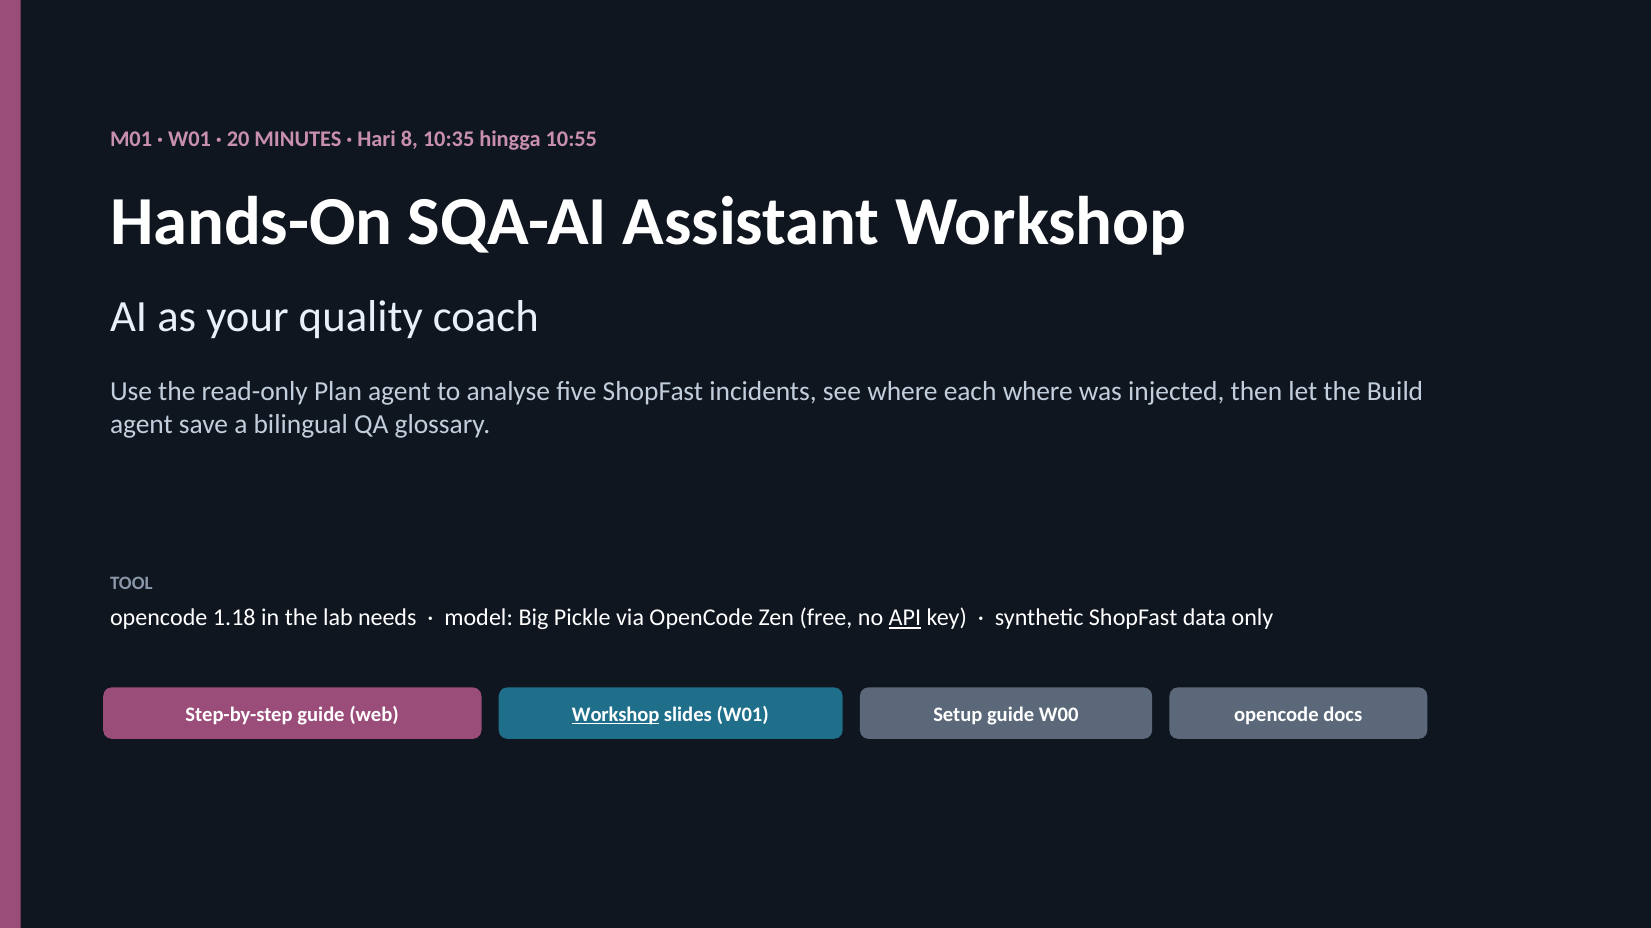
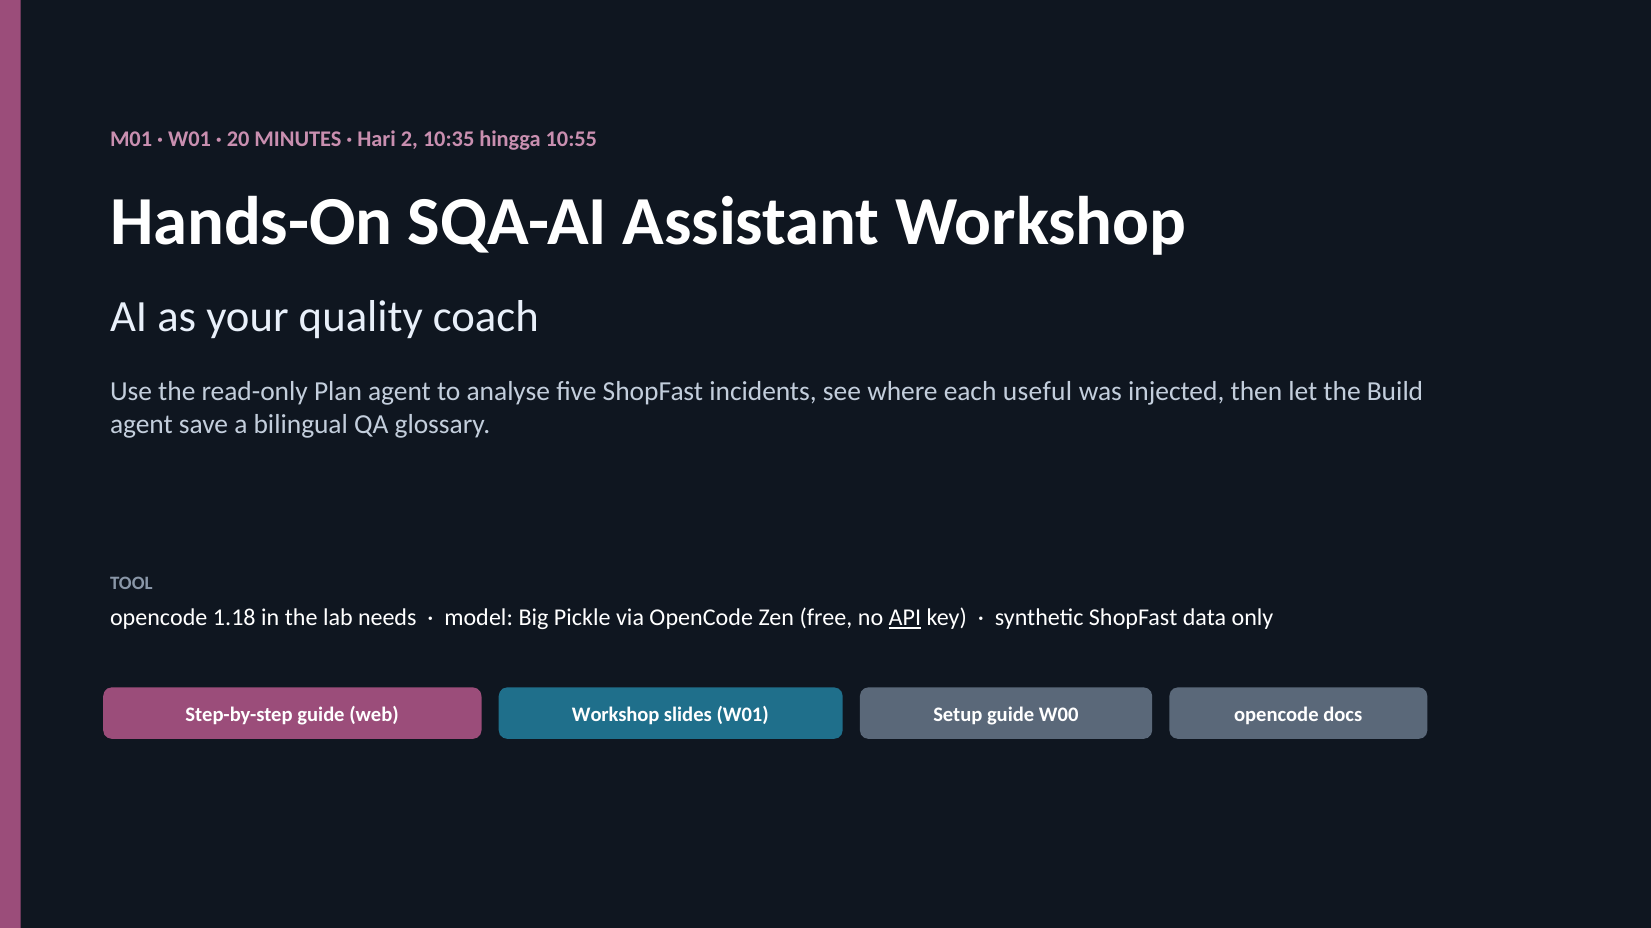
8: 8 -> 2
each where: where -> useful
Workshop at (616, 715) underline: present -> none
